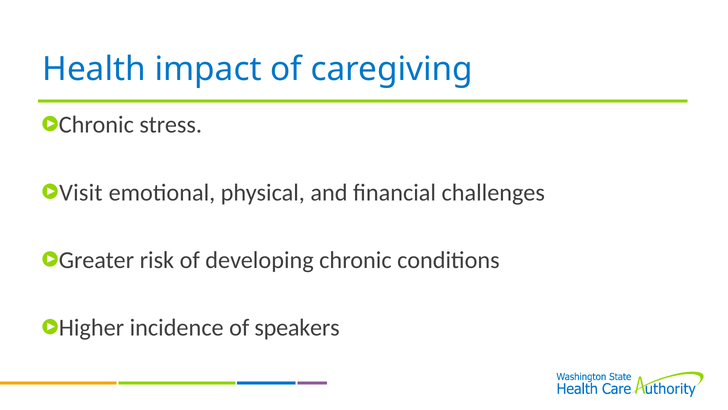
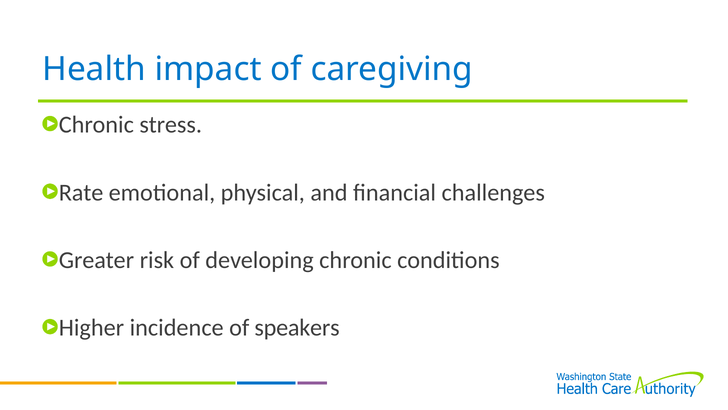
Visit: Visit -> Rate
